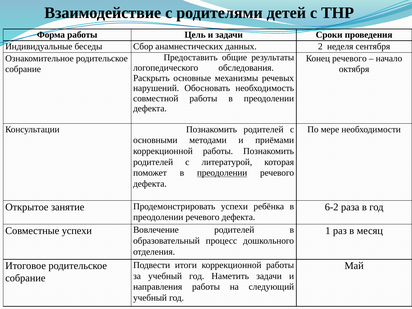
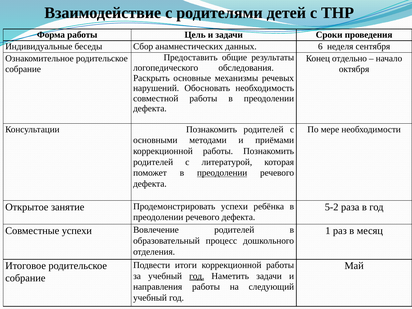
2: 2 -> 6
Конец речевого: речевого -> отдельно
6-2: 6-2 -> 5-2
год at (197, 276) underline: none -> present
